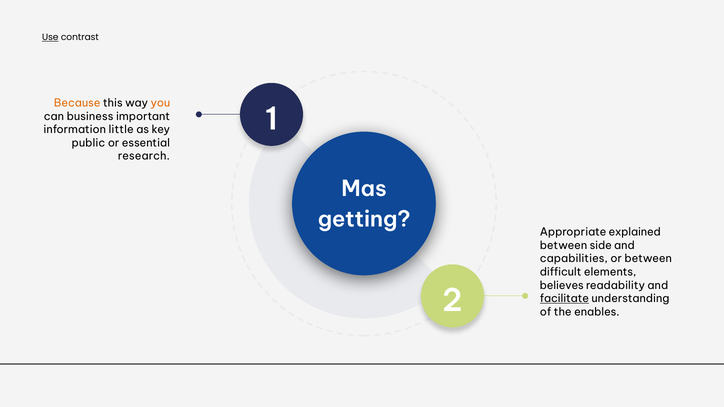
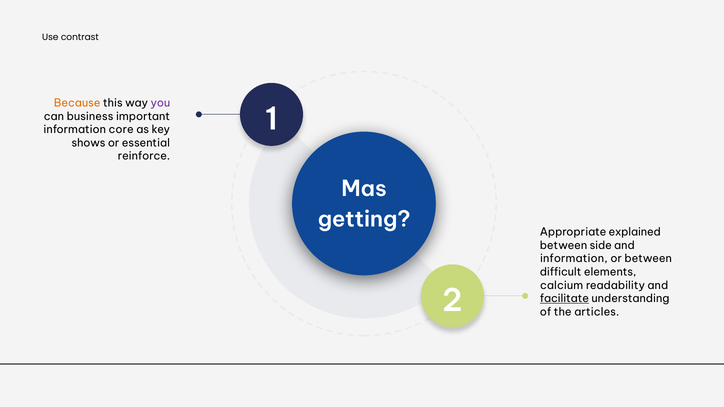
Use underline: present -> none
you colour: orange -> purple
little: little -> core
public: public -> shows
research: research -> reinforce
capabilities at (574, 259): capabilities -> information
believes: believes -> calcium
enables: enables -> articles
